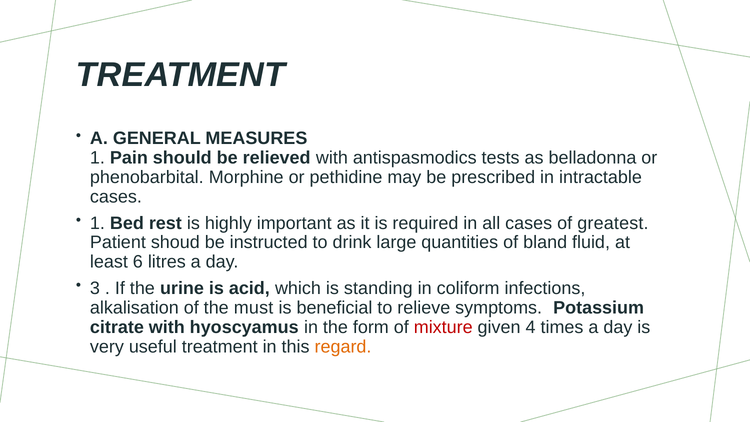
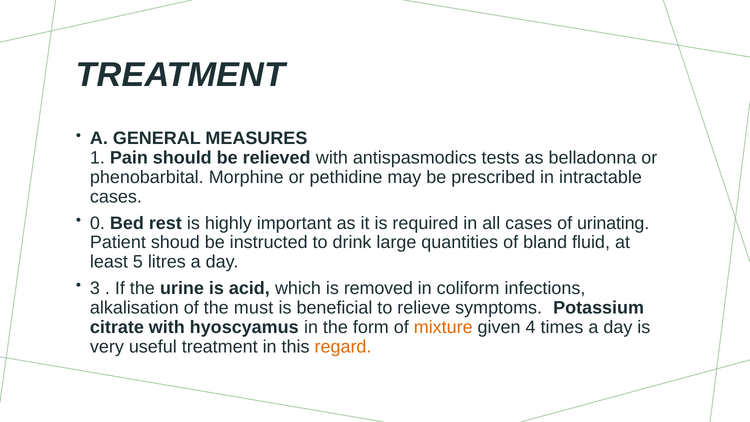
1 at (97, 223): 1 -> 0
greatest: greatest -> urinating
6: 6 -> 5
standing: standing -> removed
mixture colour: red -> orange
